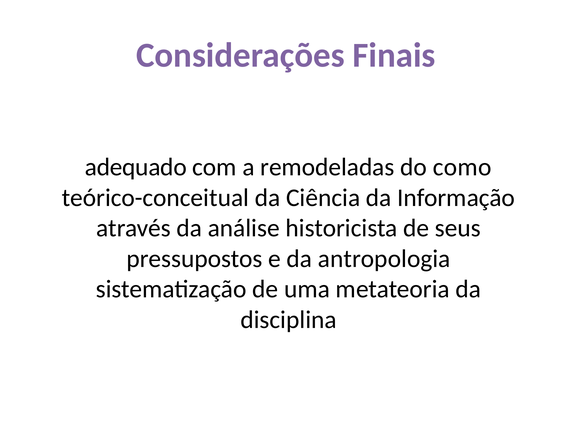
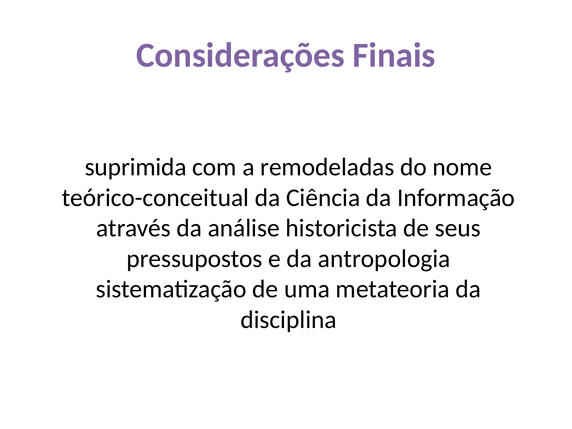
adequado: adequado -> suprimida
como: como -> nome
